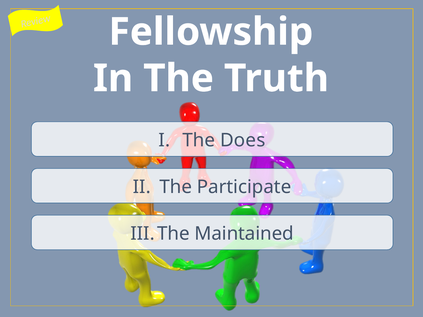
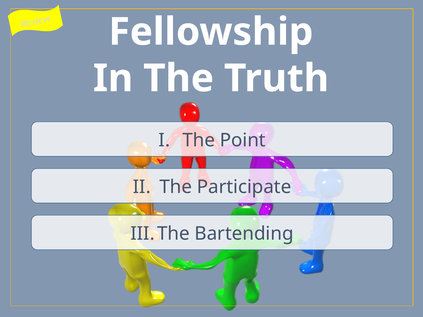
Does: Does -> Point
Maintained: Maintained -> Bartending
